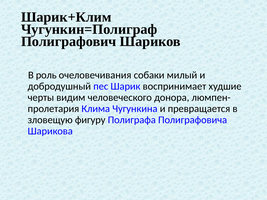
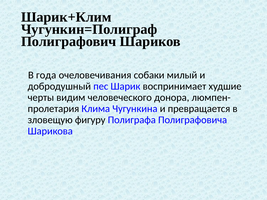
роль: роль -> года
